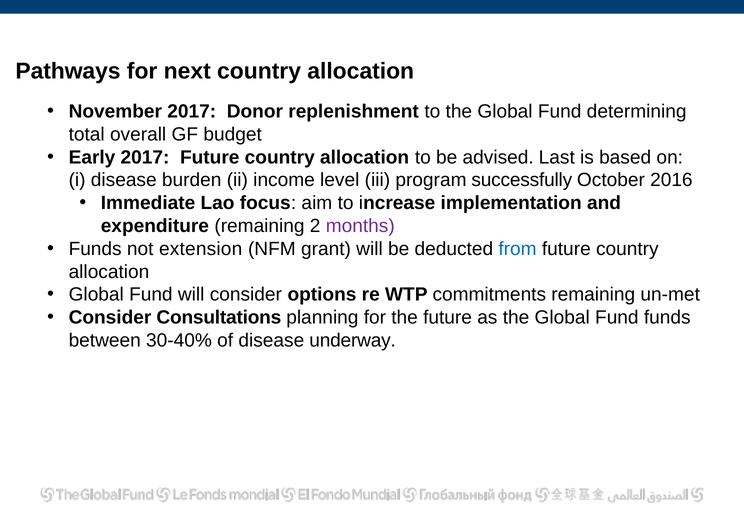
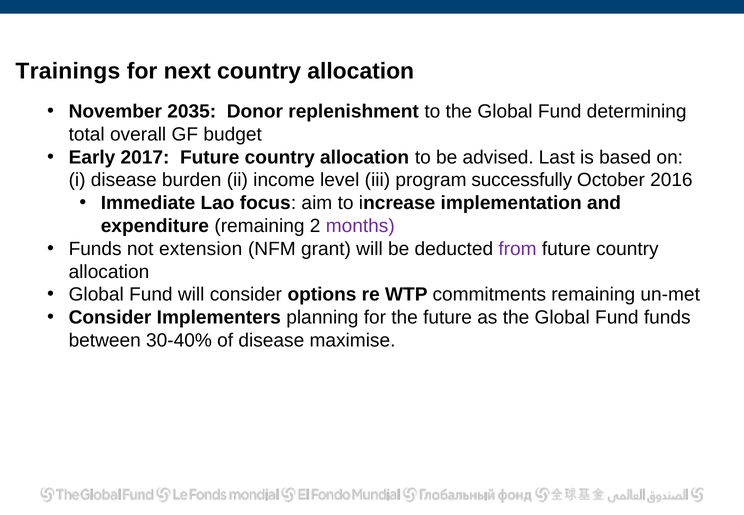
Pathways: Pathways -> Trainings
November 2017: 2017 -> 2035
from colour: blue -> purple
Consultations: Consultations -> Implementers
underway: underway -> maximise
